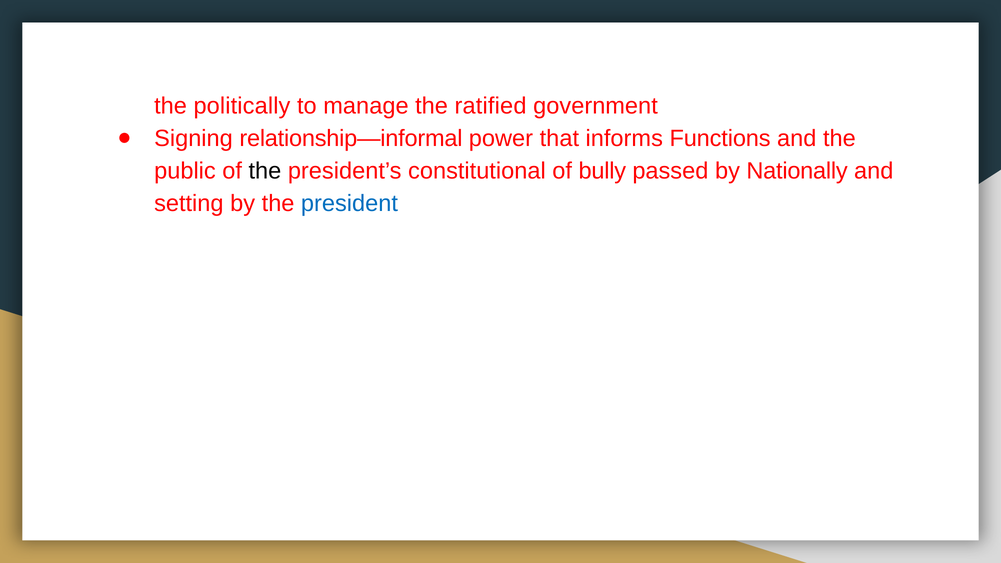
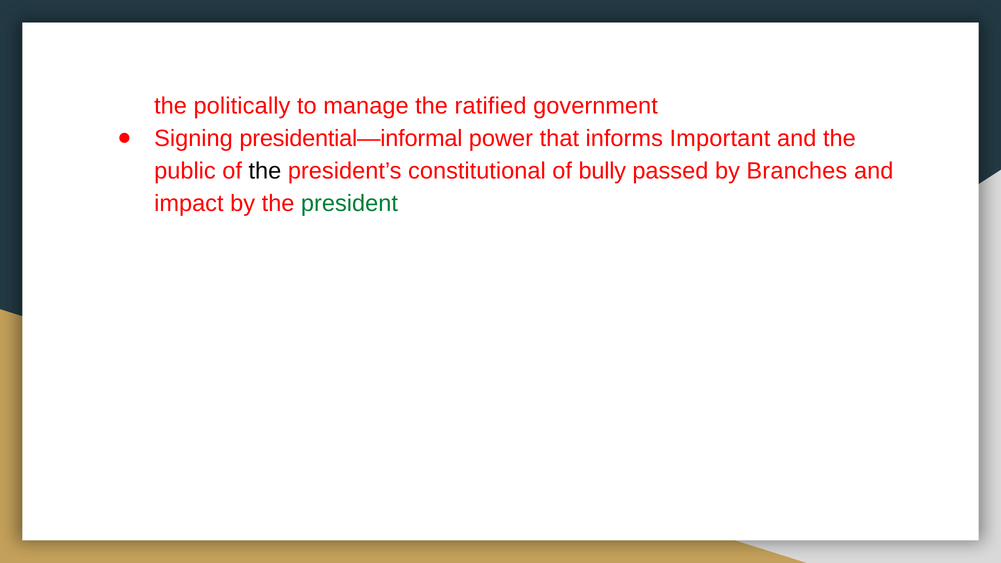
relationship—informal: relationship—informal -> presidential—informal
Functions: Functions -> Important
Nationally: Nationally -> Branches
setting: setting -> impact
president colour: blue -> green
